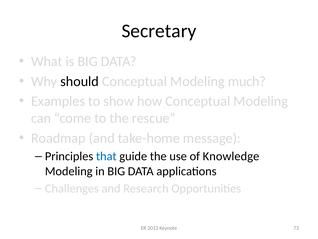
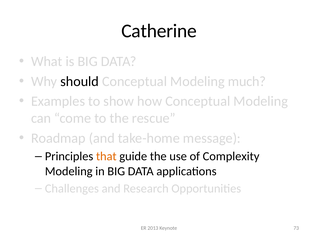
Secretary: Secretary -> Catherine
that colour: blue -> orange
Knowledge: Knowledge -> Complexity
